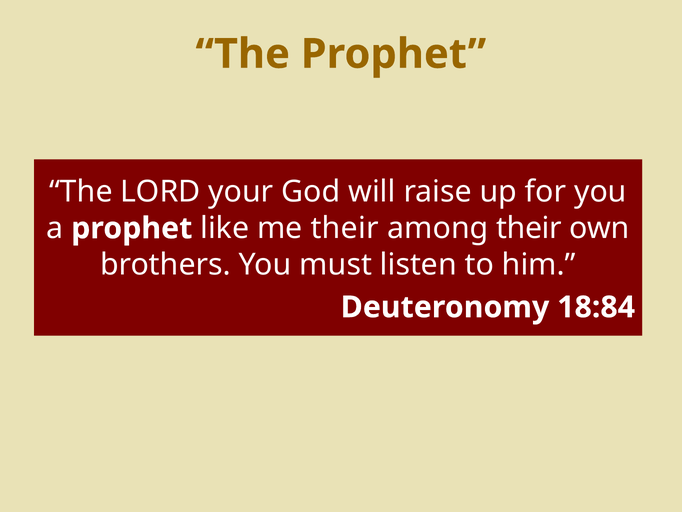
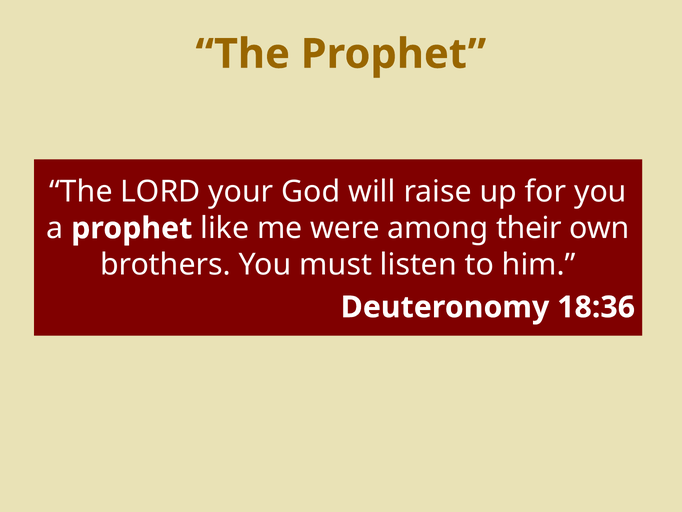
me their: their -> were
18:84: 18:84 -> 18:36
